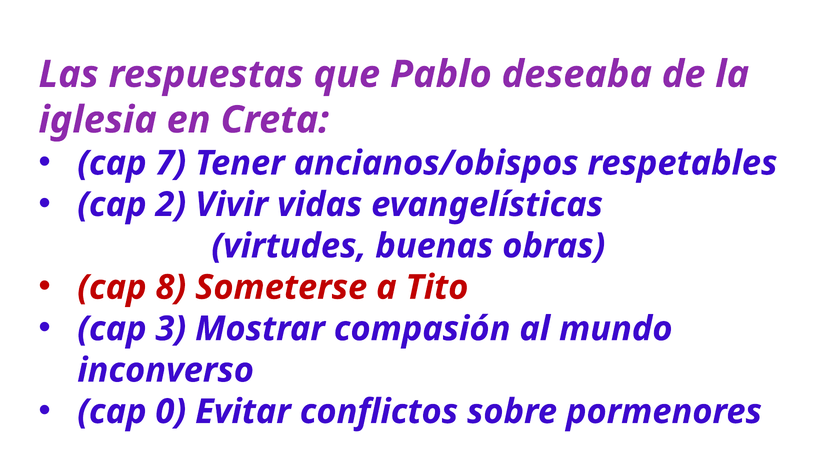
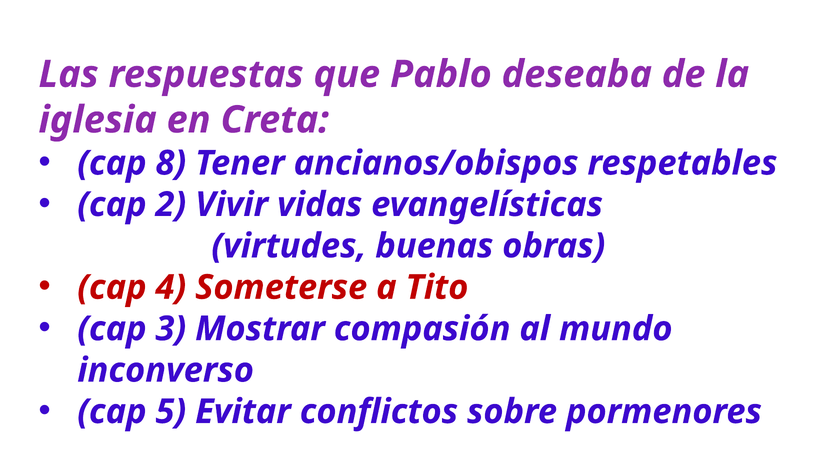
7: 7 -> 8
8: 8 -> 4
0: 0 -> 5
